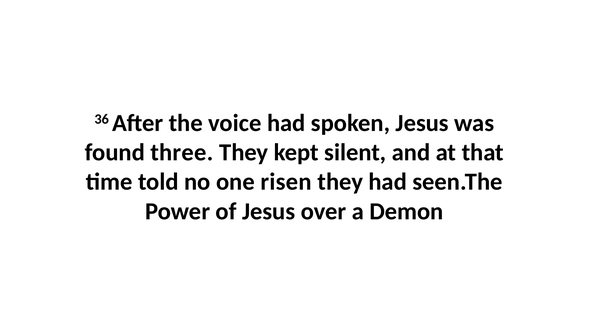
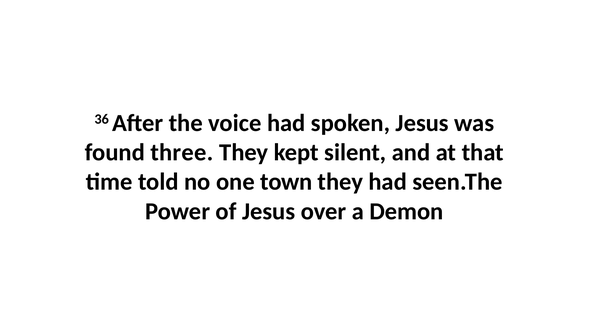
risen: risen -> town
